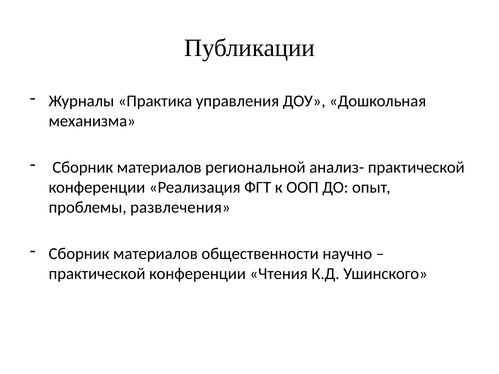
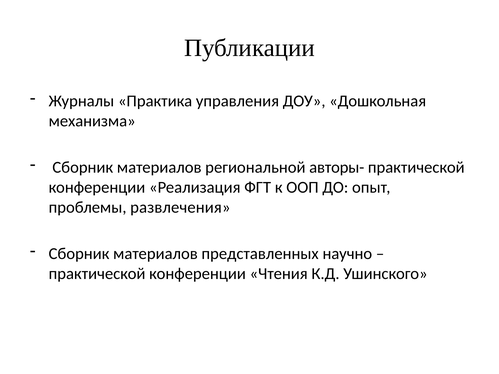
анализ-: анализ- -> авторы-
общественности: общественности -> представленных
